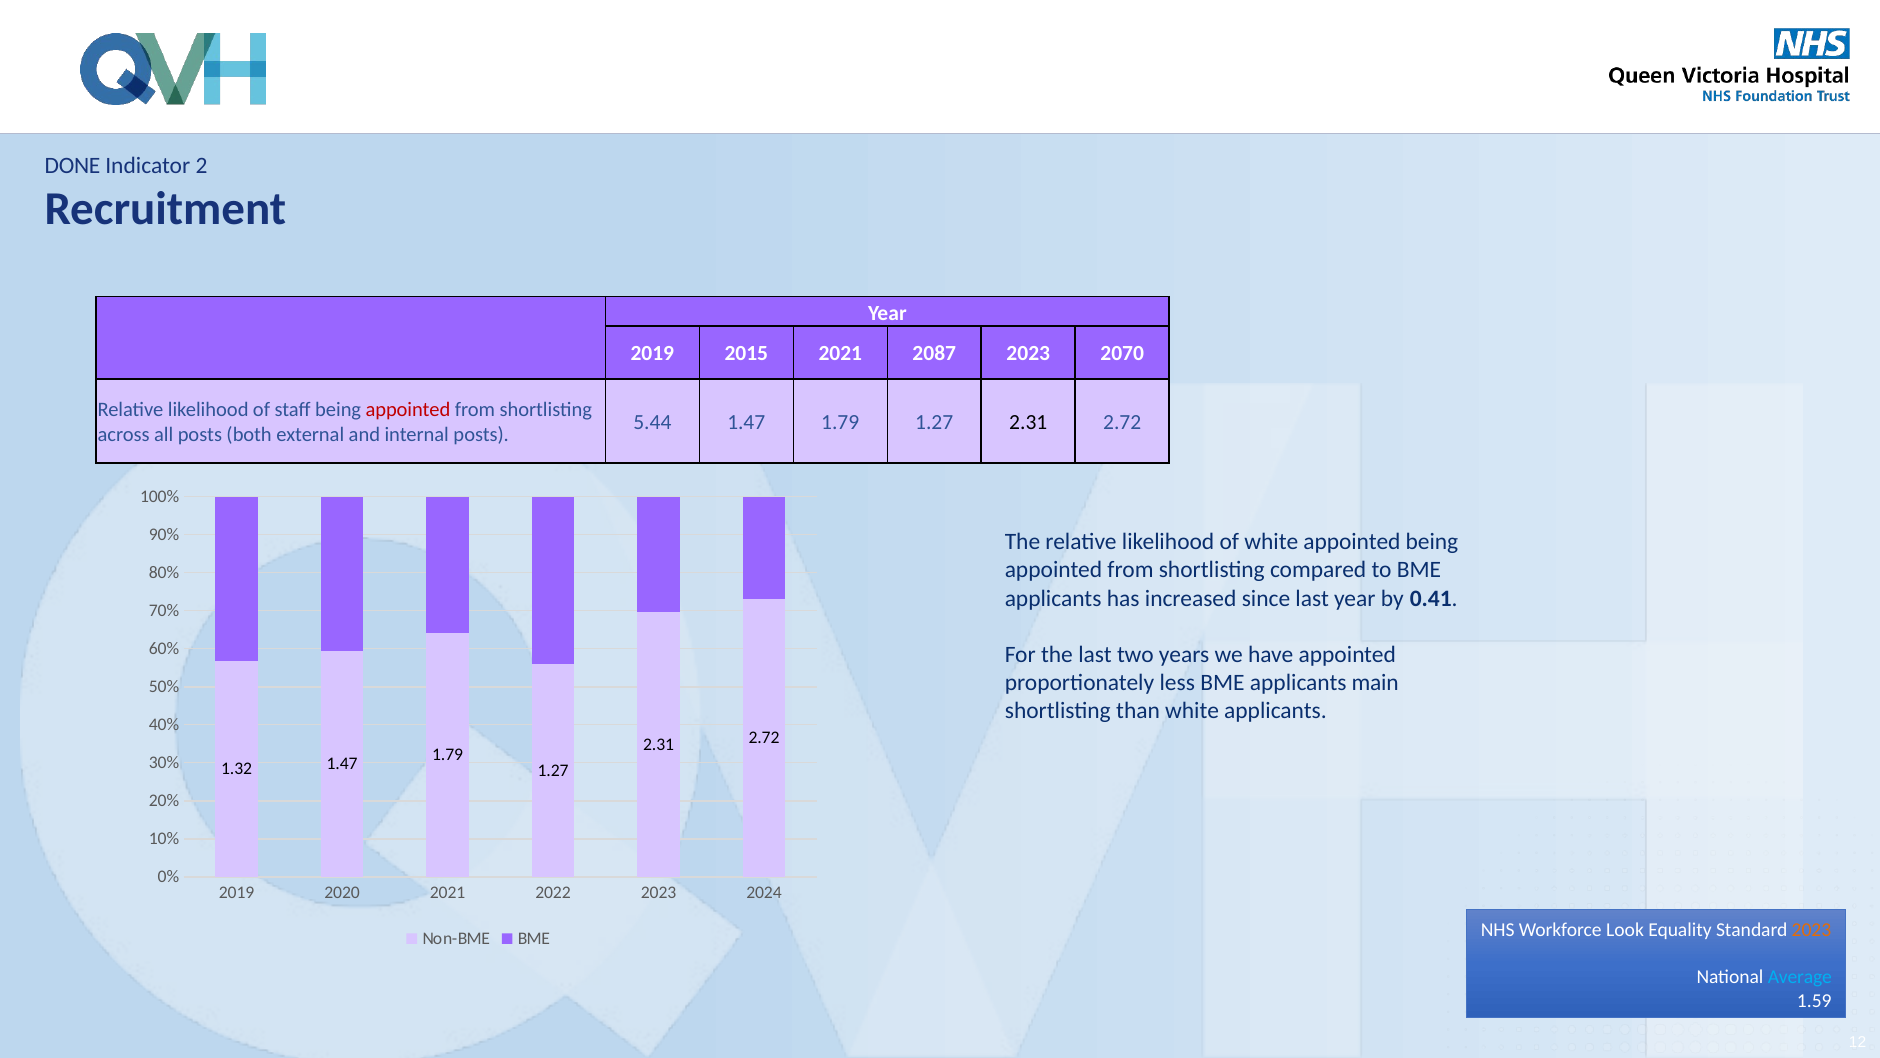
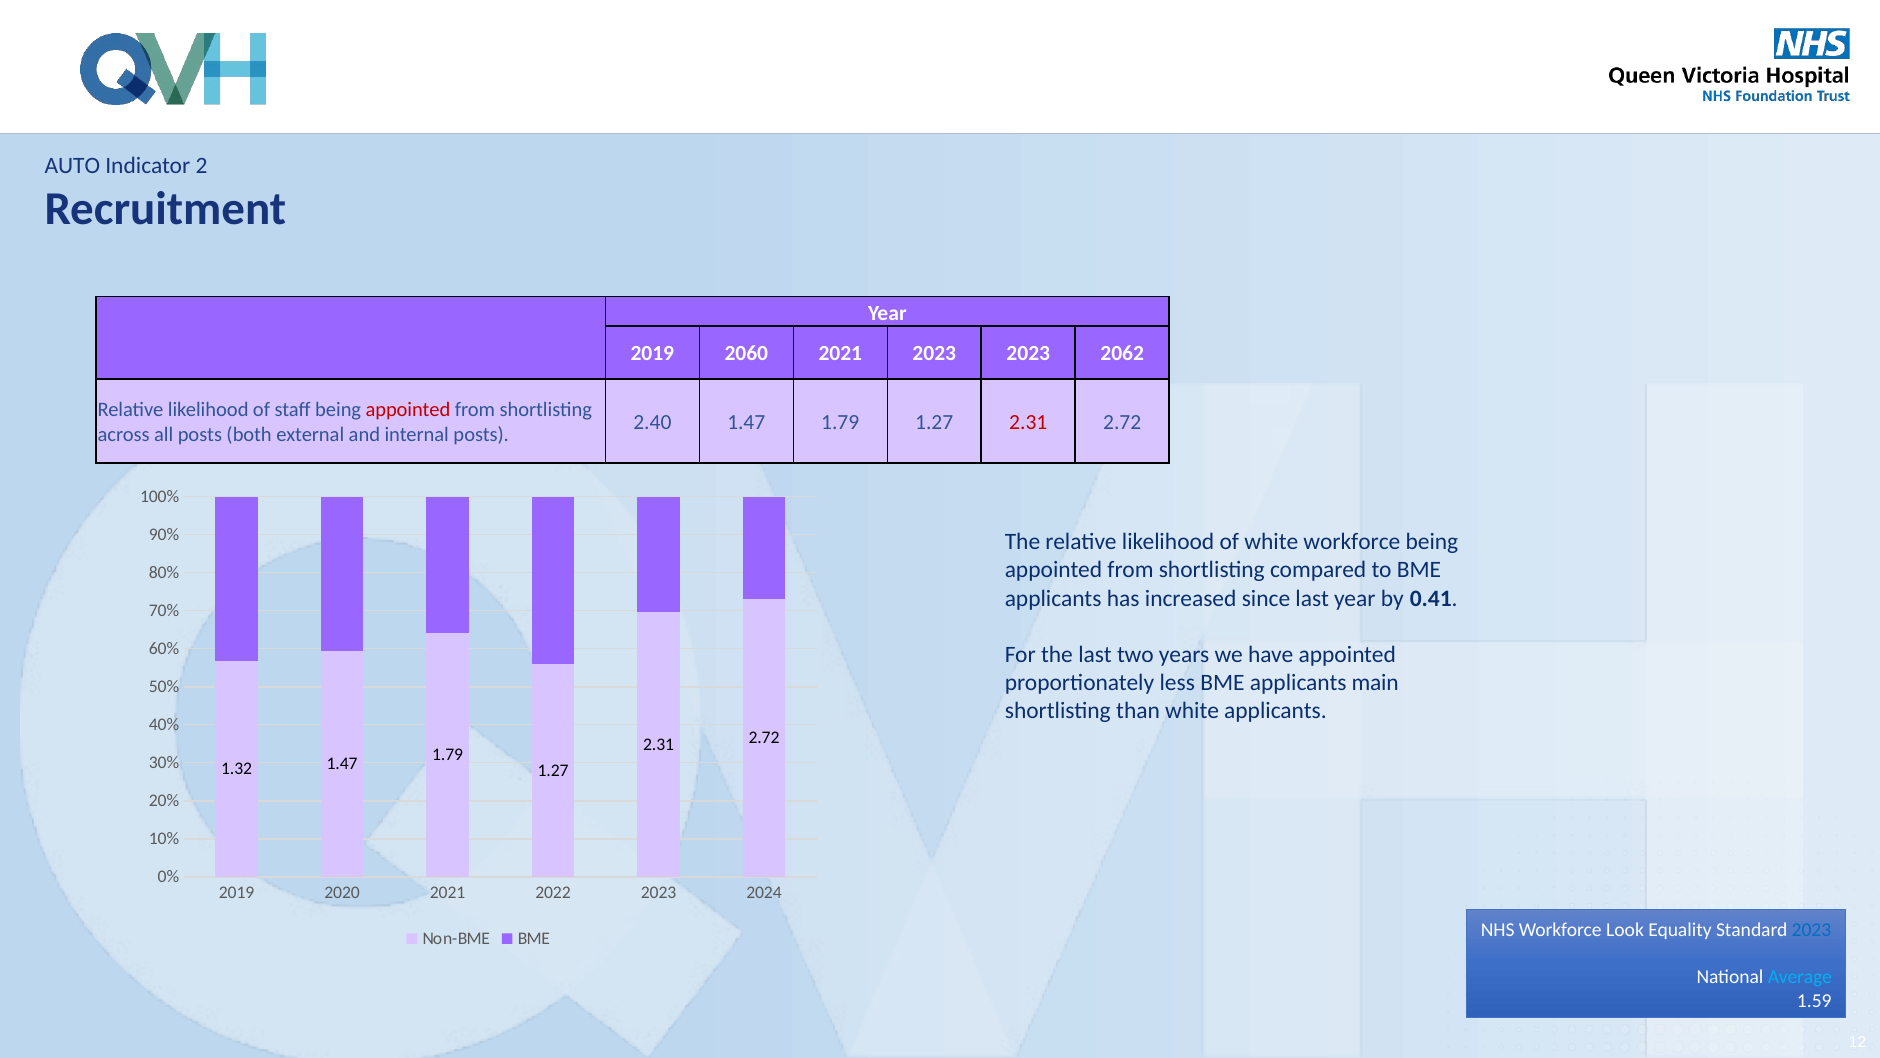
DONE: DONE -> AUTO
2015: 2015 -> 2060
2021 2087: 2087 -> 2023
2070: 2070 -> 2062
5.44: 5.44 -> 2.40
2.31 at (1028, 422) colour: black -> red
white appointed: appointed -> workforce
2023 at (1811, 930) colour: orange -> blue
